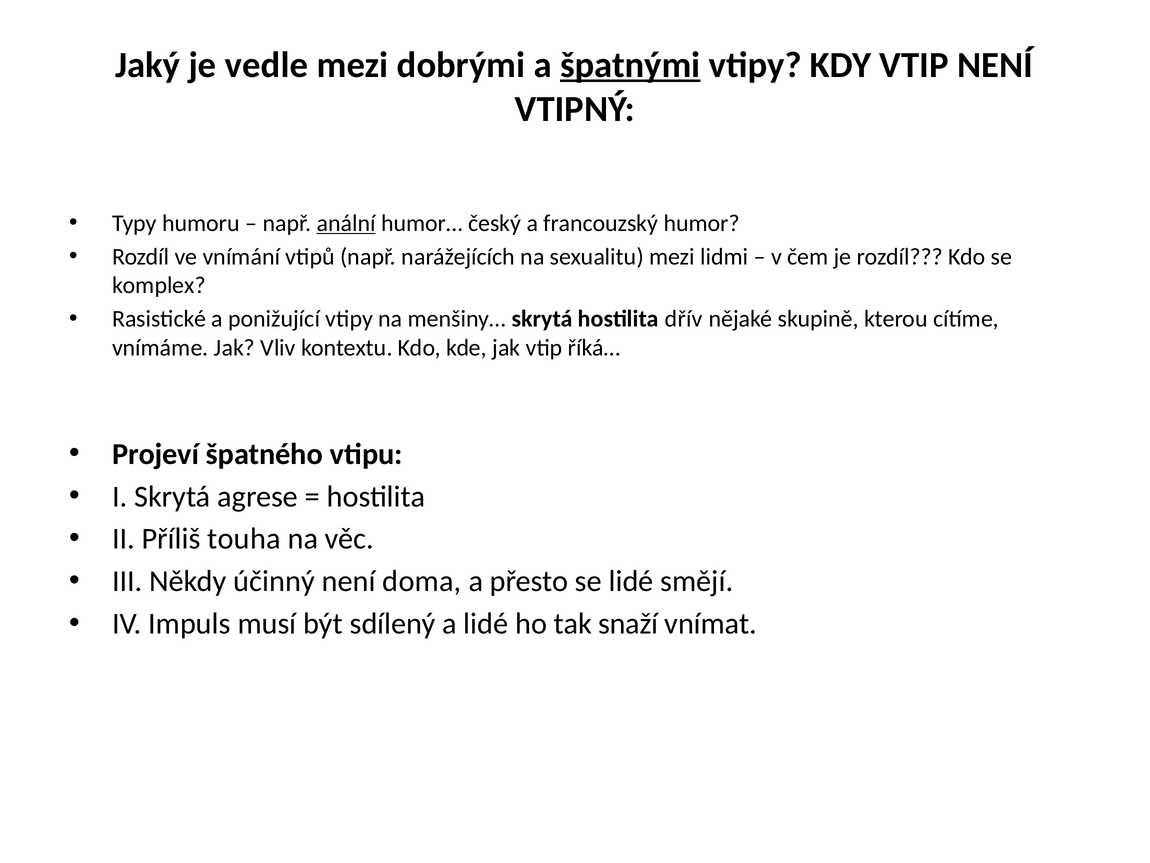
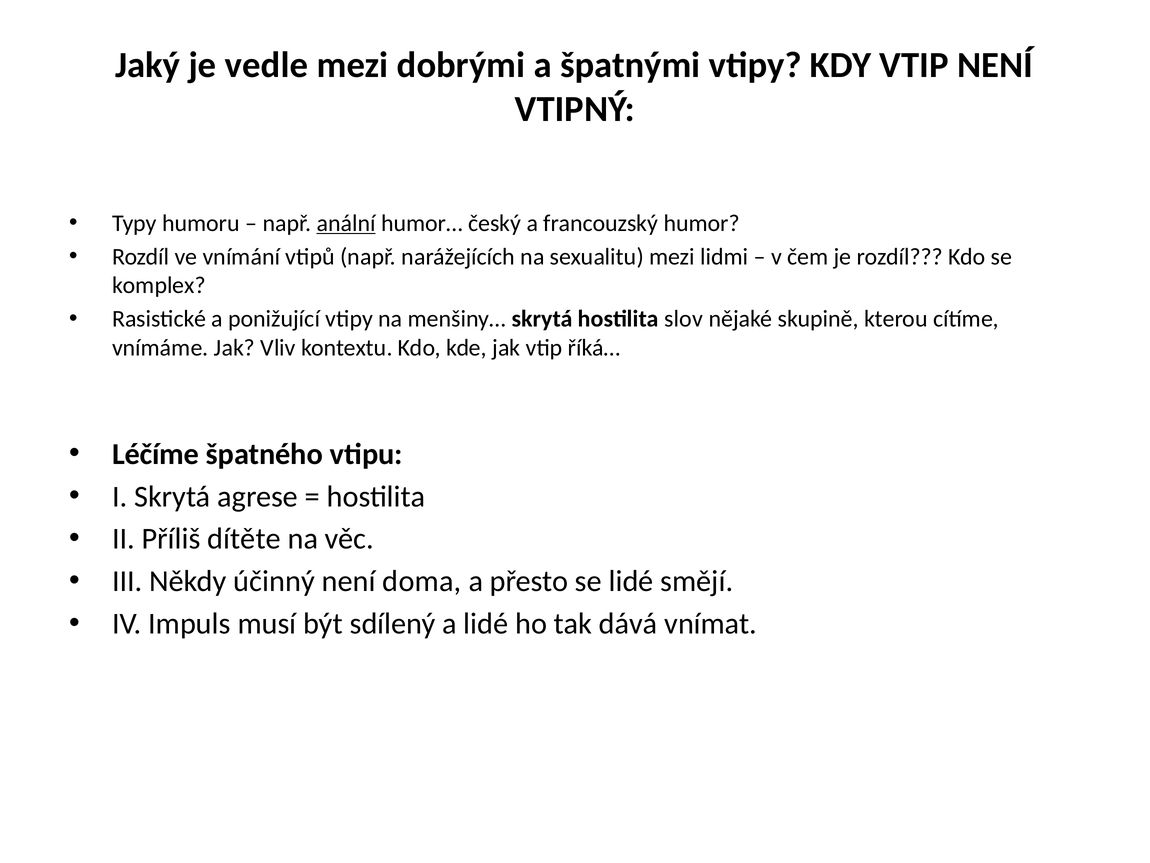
špatnými underline: present -> none
dřív: dřív -> slov
Projeví: Projeví -> Léčíme
touha: touha -> dítěte
snaží: snaží -> dává
